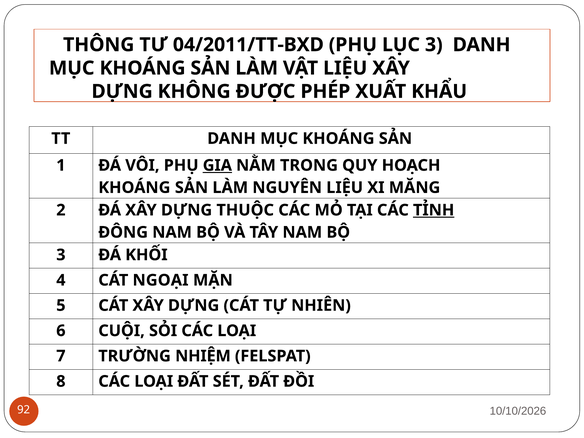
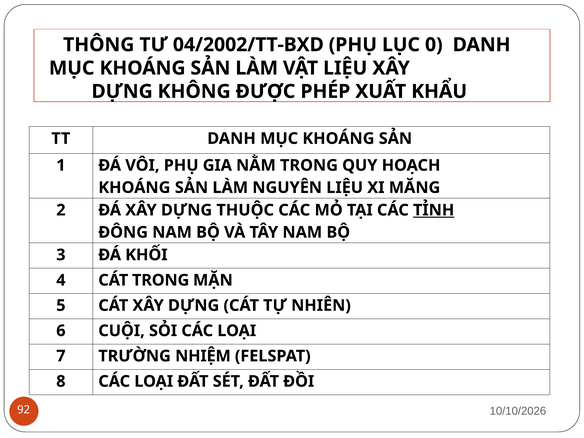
04/2011/TT-BXD: 04/2011/TT-BXD -> 04/2002/TT-BXD
LỤC 3: 3 -> 0
GIA underline: present -> none
CÁT NGOẠI: NGOẠI -> TRONG
